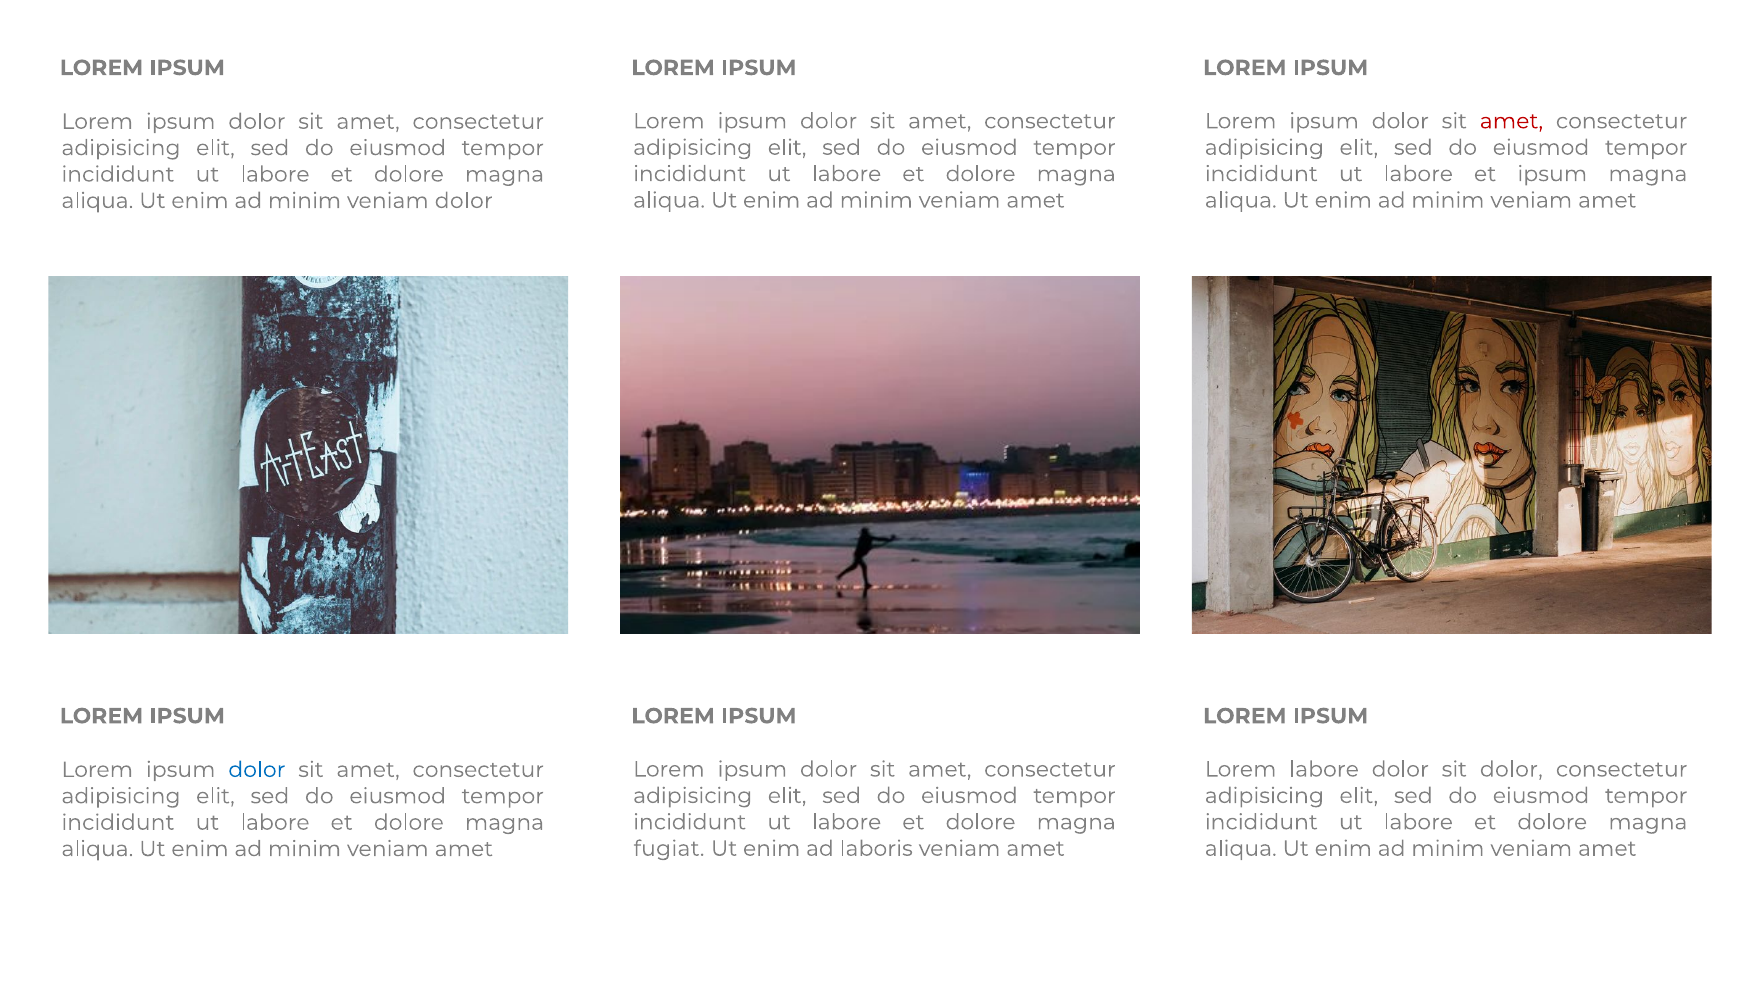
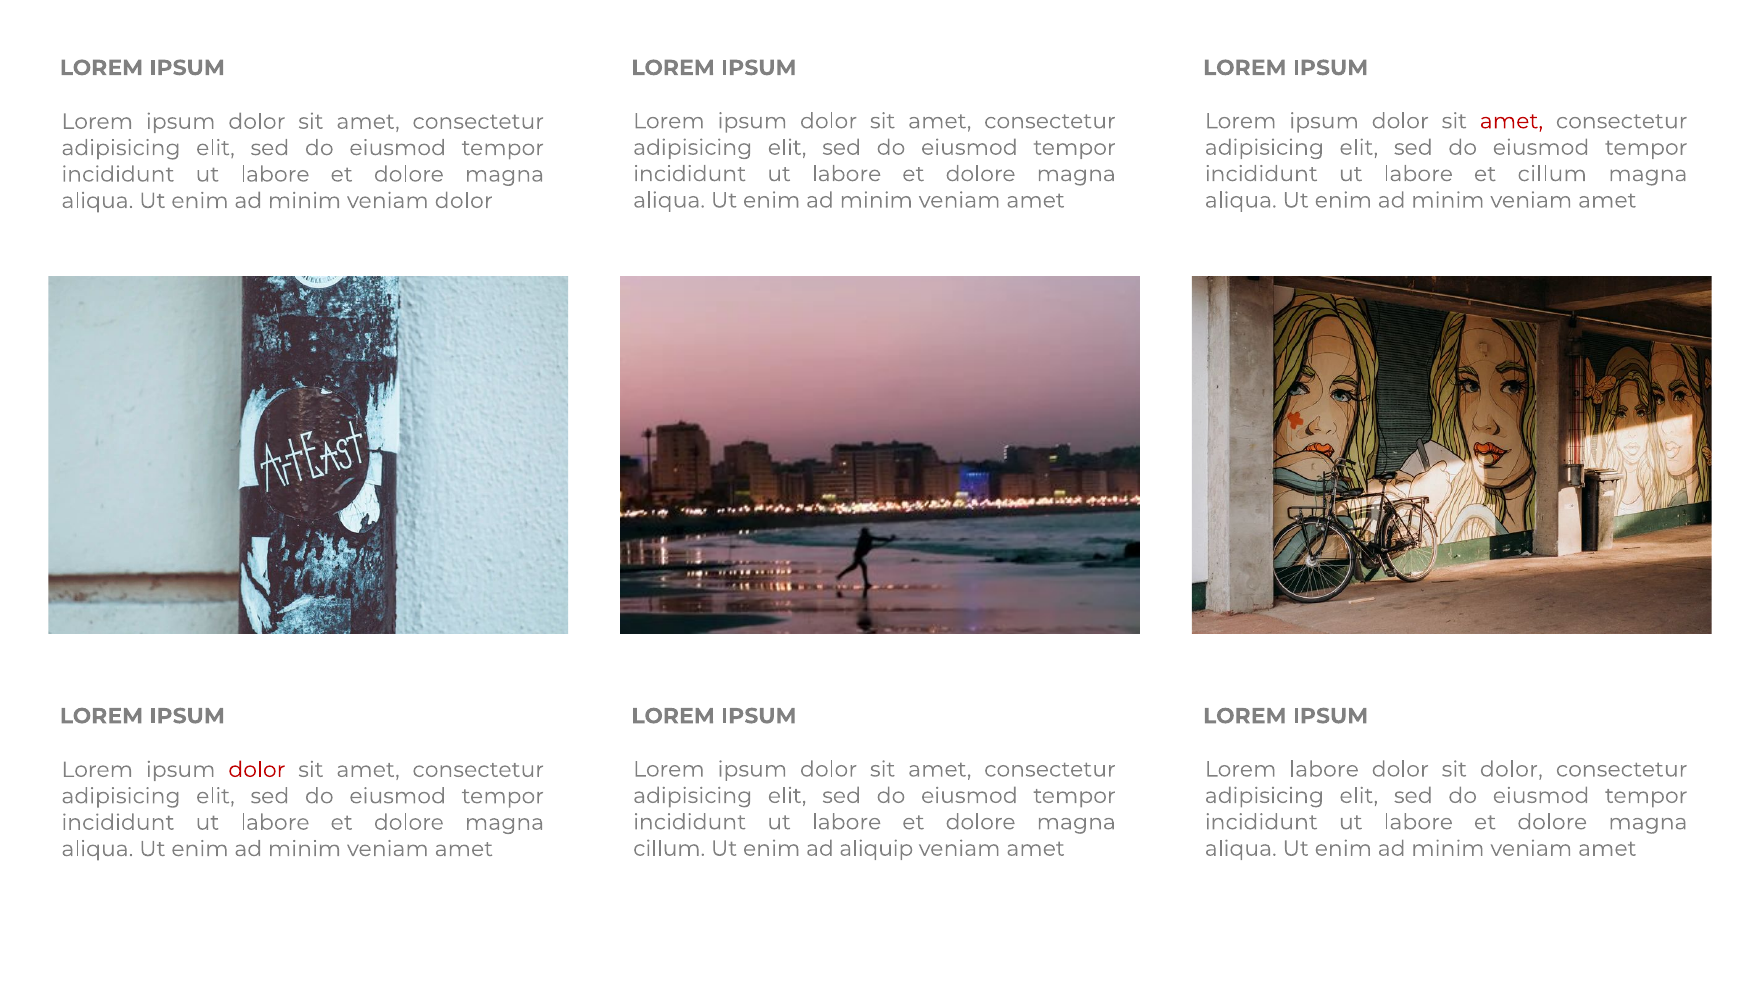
et ipsum: ipsum -> cillum
dolor at (257, 770) colour: blue -> red
fugiat at (669, 849): fugiat -> cillum
laboris: laboris -> aliquip
